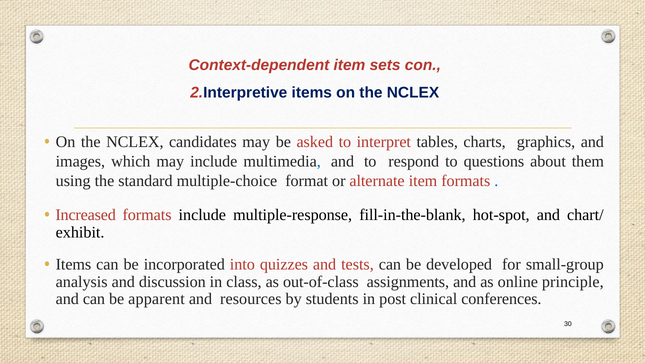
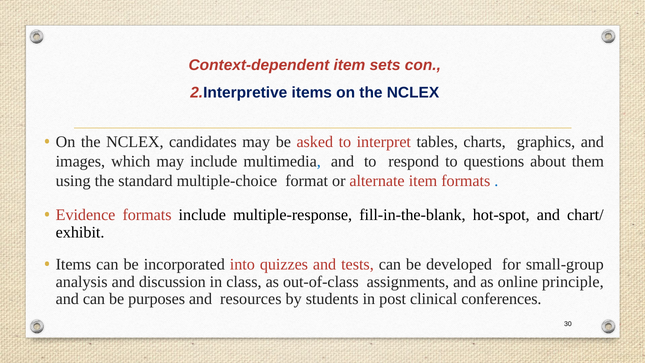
Increased: Increased -> Evidence
apparent: apparent -> purposes
